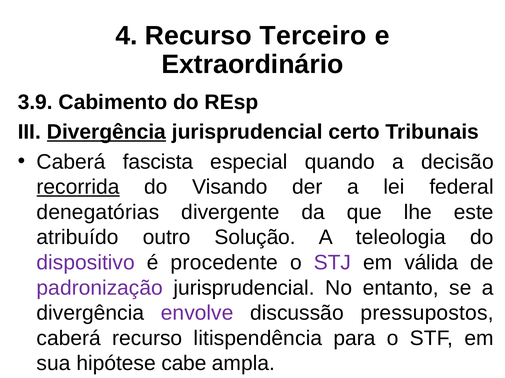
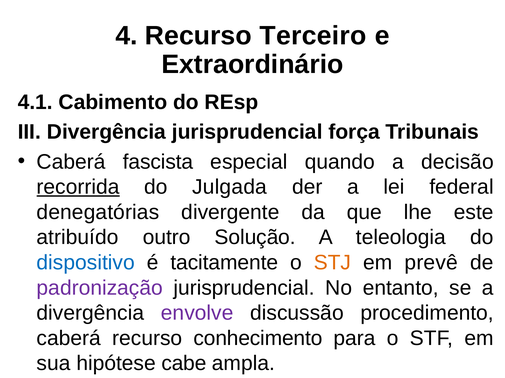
3.9: 3.9 -> 4.1
Divergência at (106, 132) underline: present -> none
certo: certo -> força
Visando: Visando -> Julgada
dispositivo colour: purple -> blue
procedente: procedente -> tacitamente
STJ colour: purple -> orange
válida: válida -> prevê
pressupostos: pressupostos -> procedimento
litispendência: litispendência -> conhecimento
